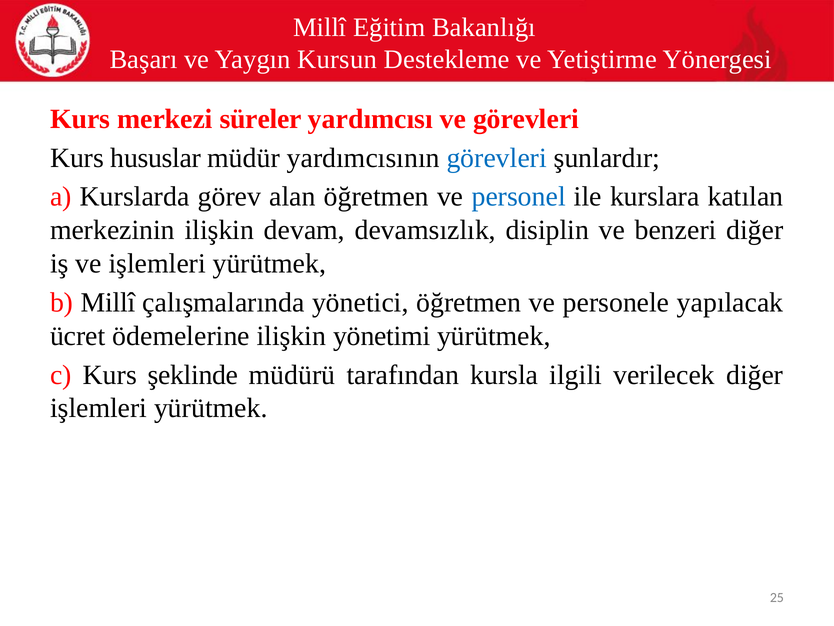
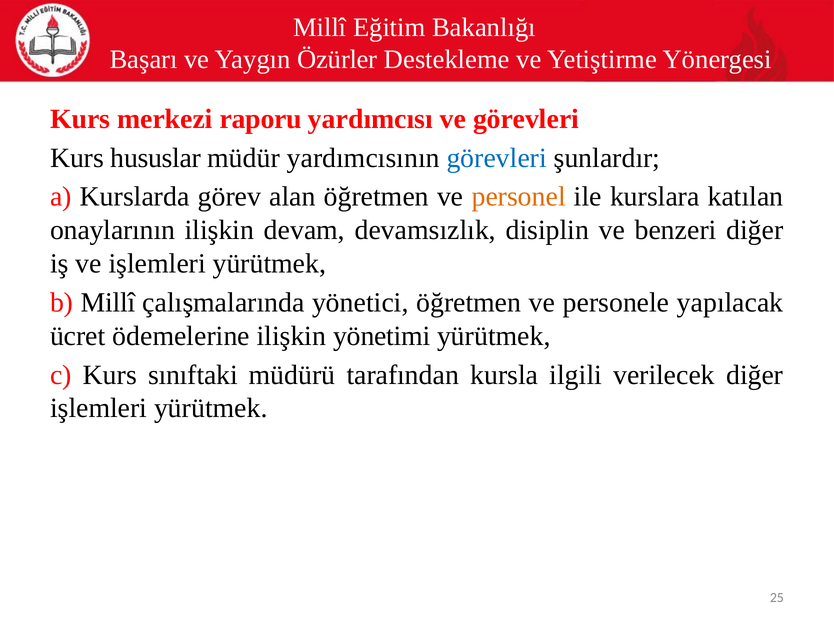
Kursun: Kursun -> Özürler
süreler: süreler -> raporu
personel colour: blue -> orange
merkezinin: merkezinin -> onaylarının
şeklinde: şeklinde -> sınıftaki
